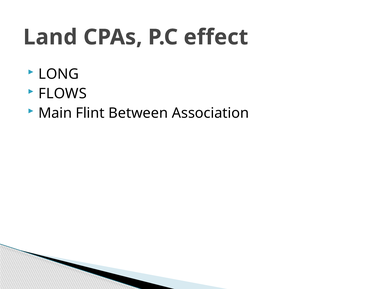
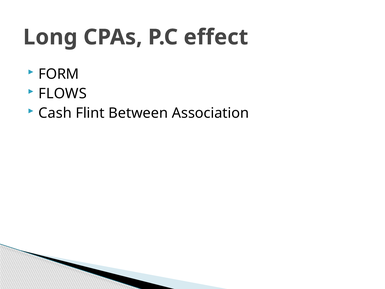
Land: Land -> Long
LONG: LONG -> FORM
Main: Main -> Cash
